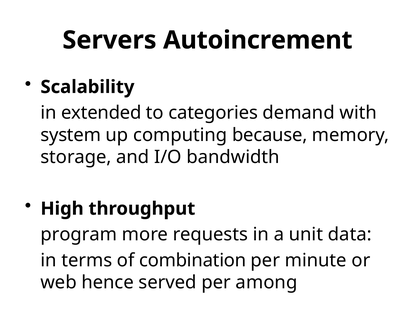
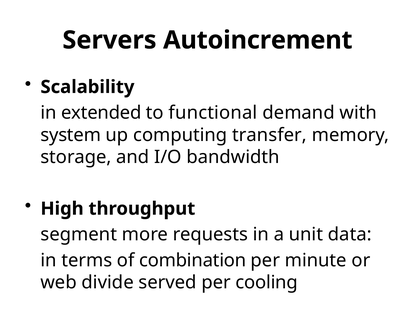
categories: categories -> functional
because: because -> transfer
program: program -> segment
hence: hence -> divide
among: among -> cooling
